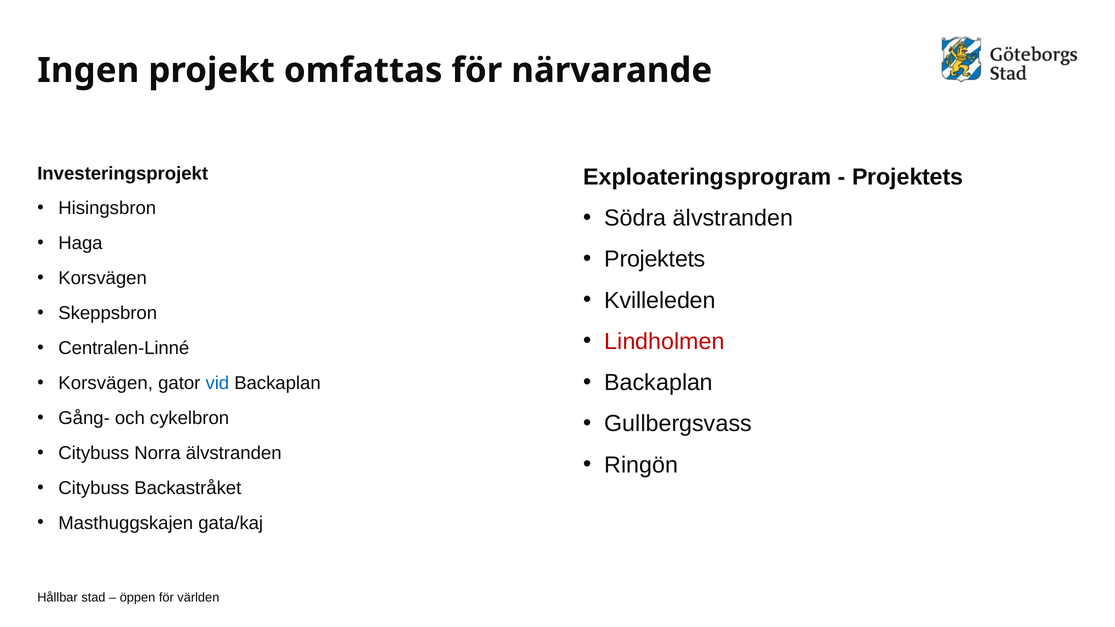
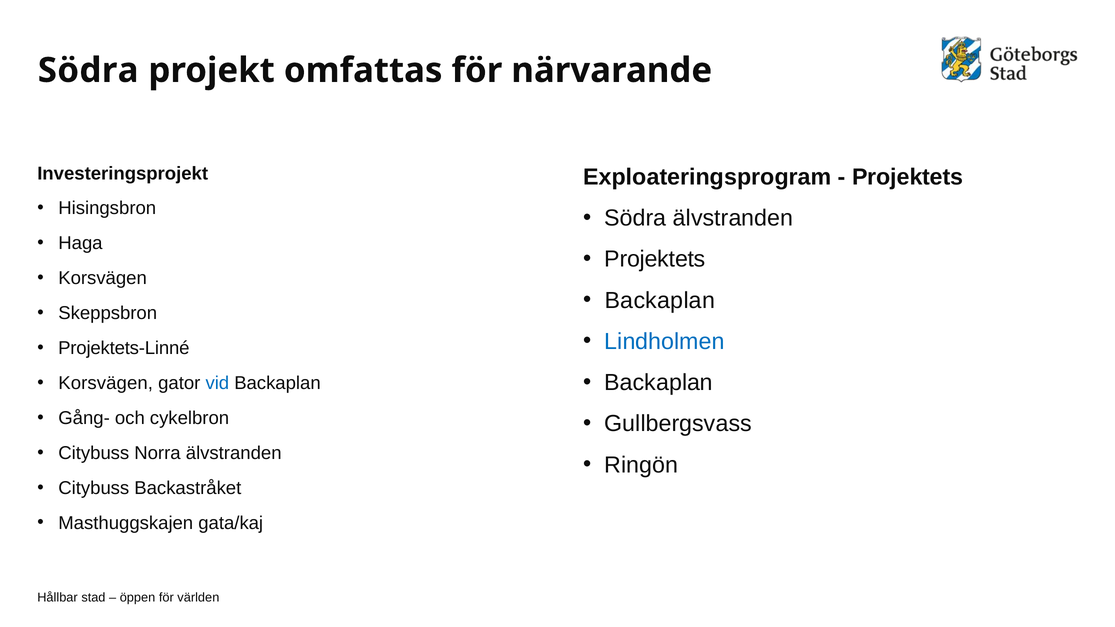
Ingen at (88, 70): Ingen -> Södra
Kvilleleden at (660, 301): Kvilleleden -> Backaplan
Lindholmen colour: red -> blue
Centralen-Linné: Centralen-Linné -> Projektets-Linné
